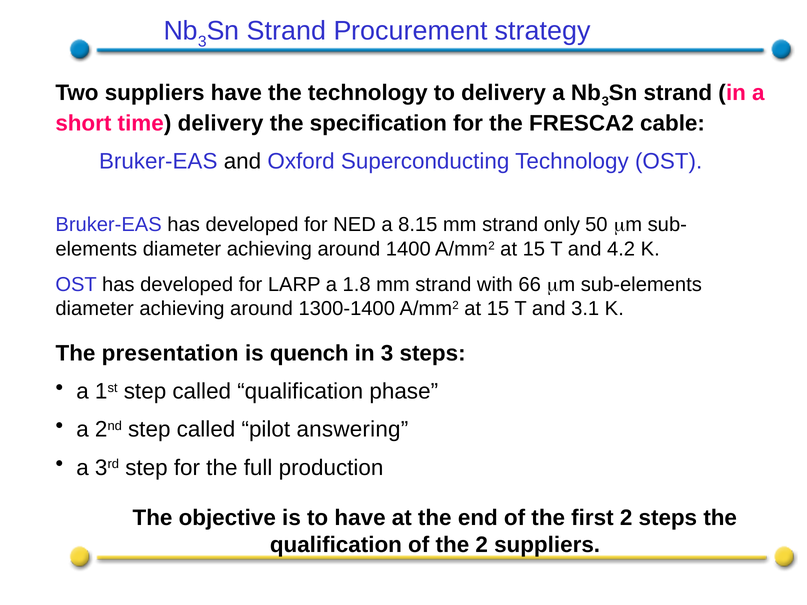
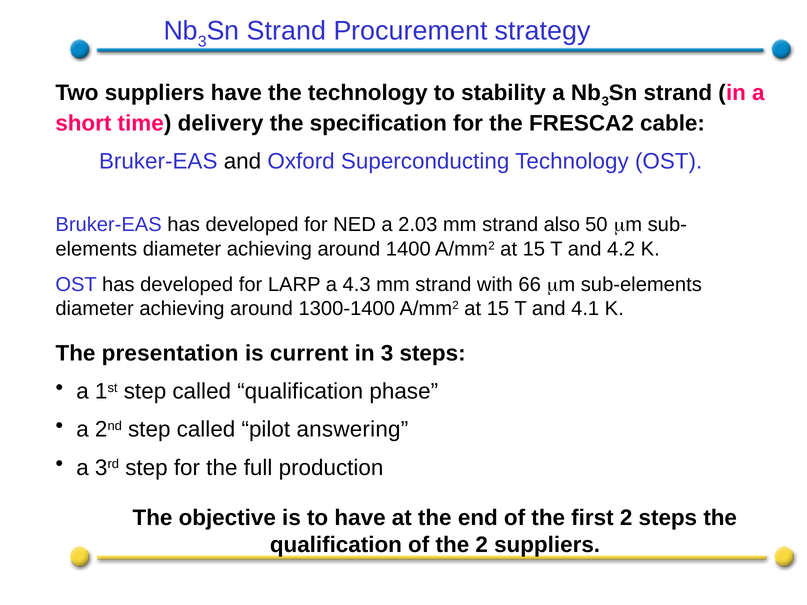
to delivery: delivery -> stability
8.15: 8.15 -> 2.03
only: only -> also
1.8: 1.8 -> 4.3
3.1: 3.1 -> 4.1
quench: quench -> current
